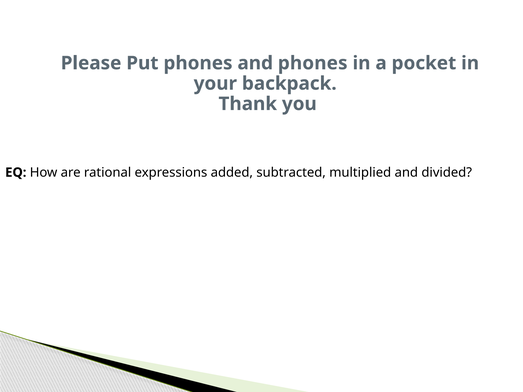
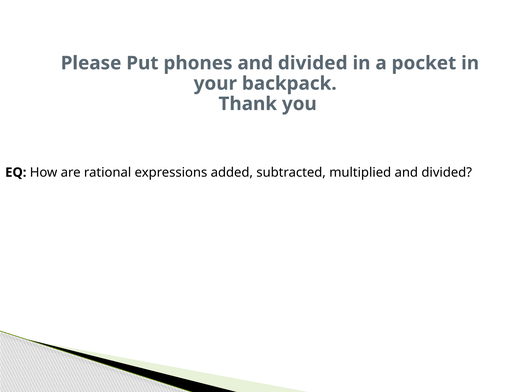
phones and phones: phones -> divided
